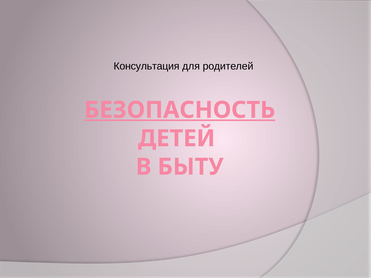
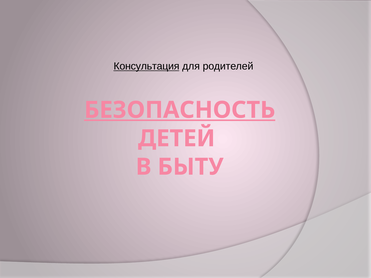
Консультация underline: none -> present
